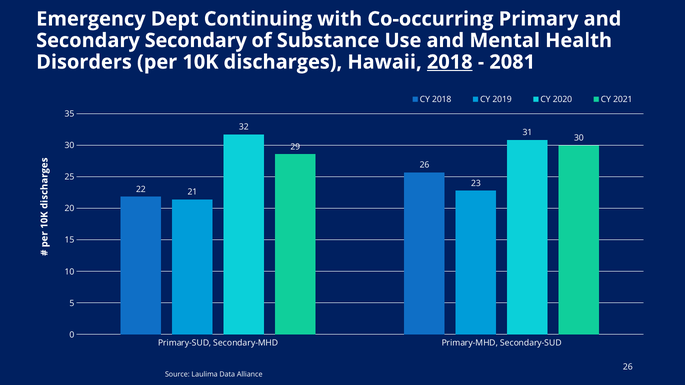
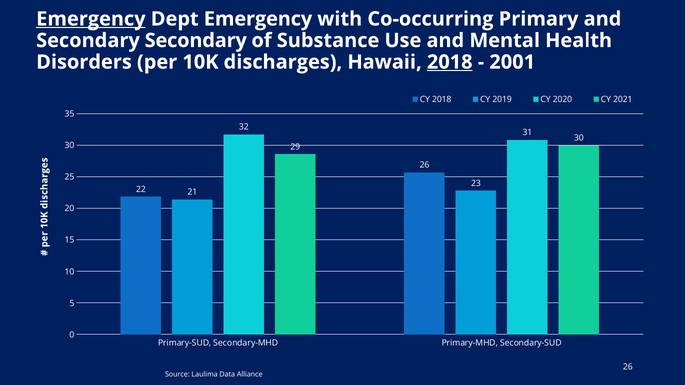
Emergency at (91, 19) underline: none -> present
Dept Continuing: Continuing -> Emergency
2081: 2081 -> 2001
